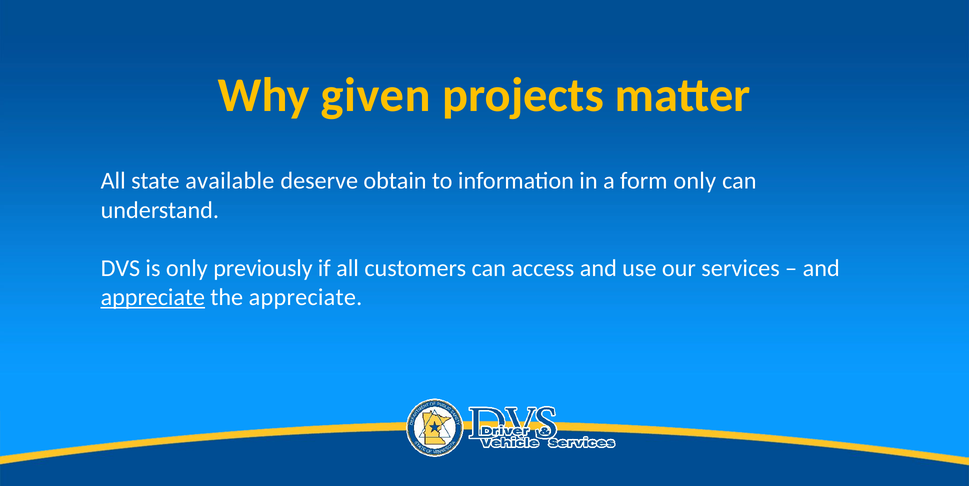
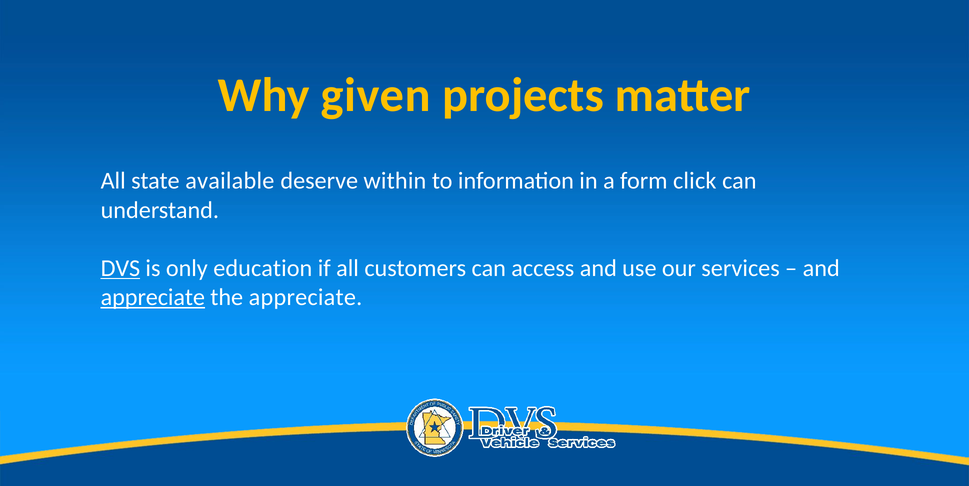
obtain: obtain -> within
form only: only -> click
DVS underline: none -> present
previously: previously -> education
